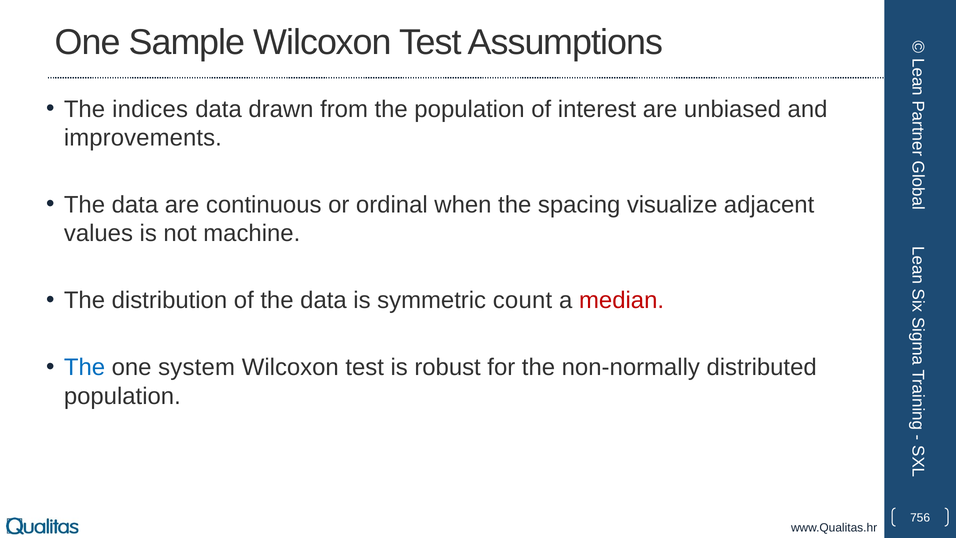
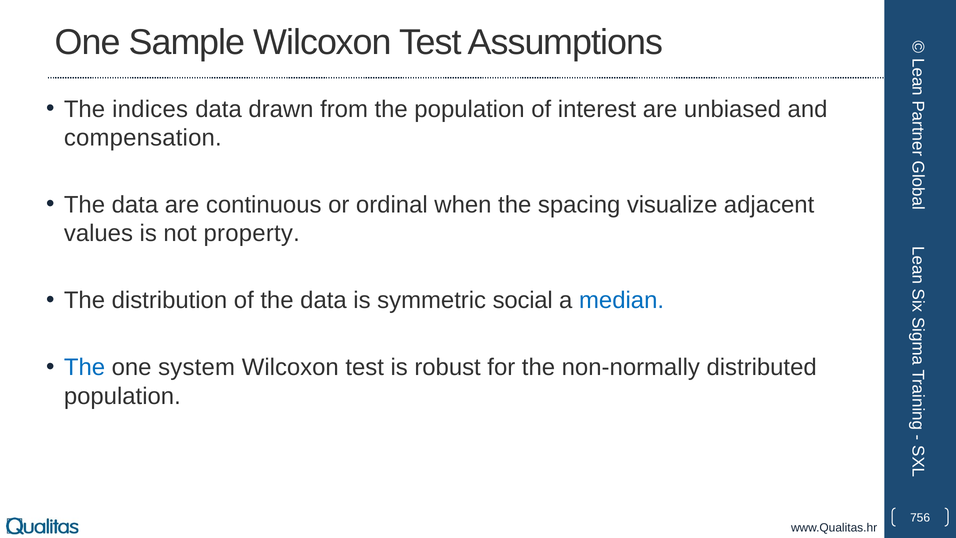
improvements: improvements -> compensation
machine: machine -> property
count: count -> social
median colour: red -> blue
